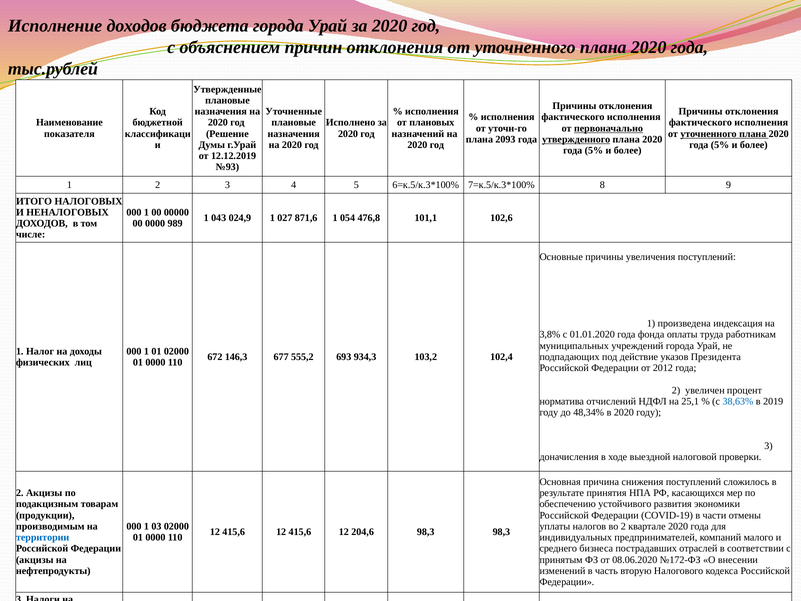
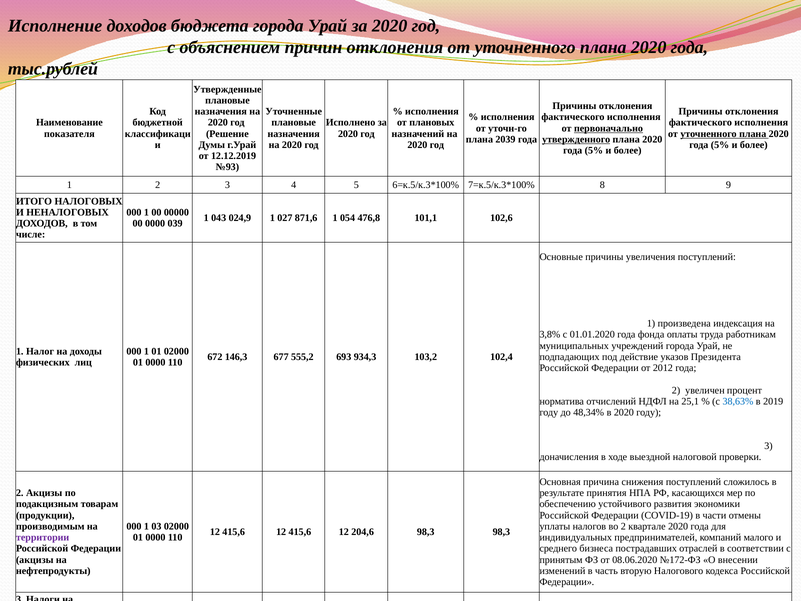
2093: 2093 -> 2039
989: 989 -> 039
территории colour: blue -> purple
